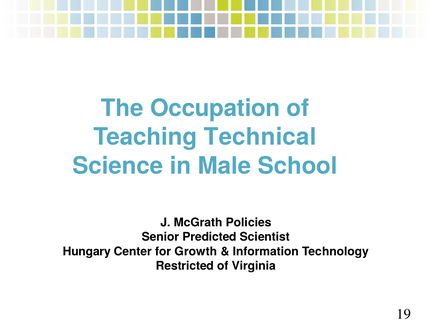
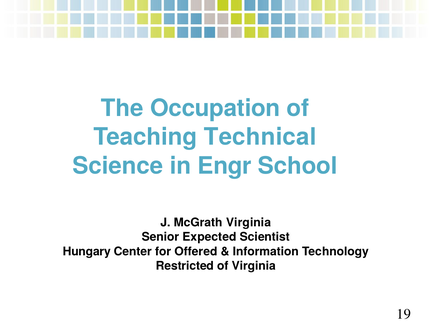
Male: Male -> Engr
McGrath Policies: Policies -> Virginia
Predicted: Predicted -> Expected
Growth: Growth -> Offered
